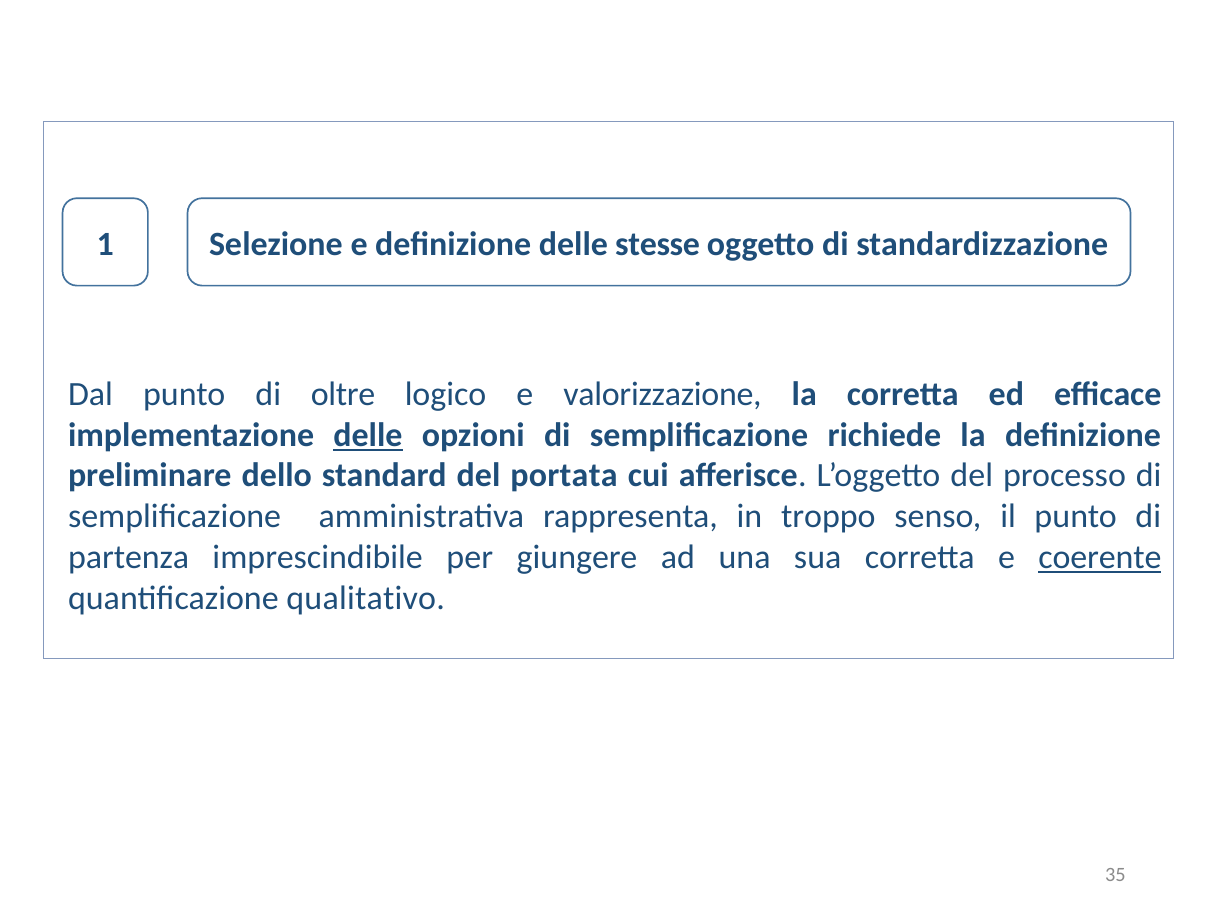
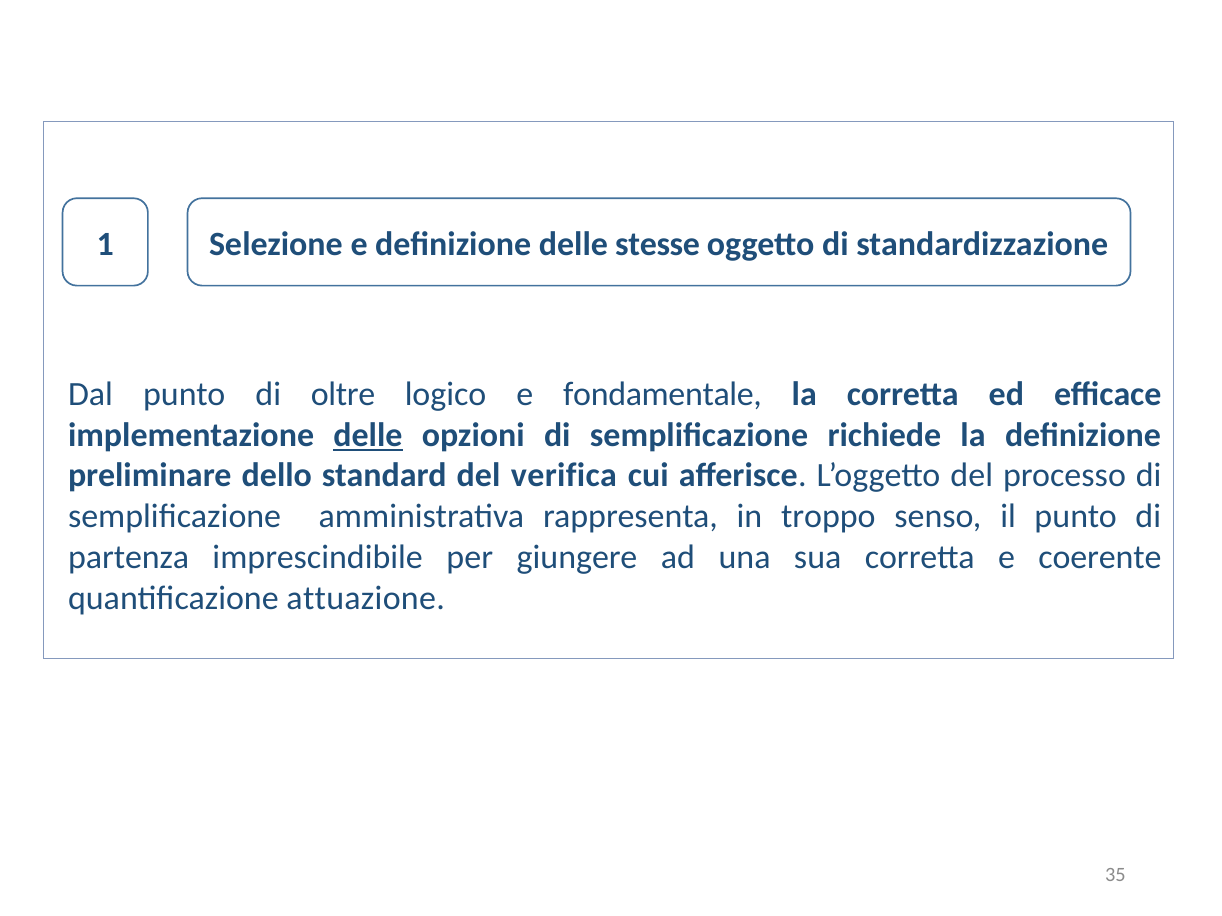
valorizzazione: valorizzazione -> fondamentale
portata: portata -> verifica
coerente underline: present -> none
qualitativo: qualitativo -> attuazione
